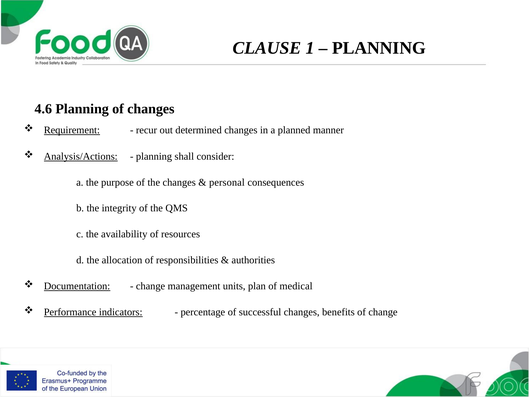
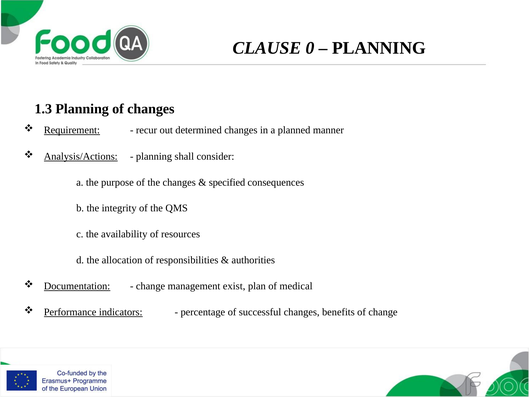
1: 1 -> 0
4.6: 4.6 -> 1.3
personal: personal -> specified
units: units -> exist
